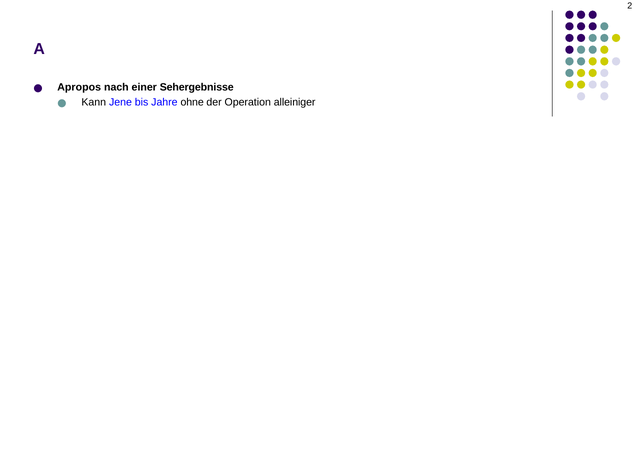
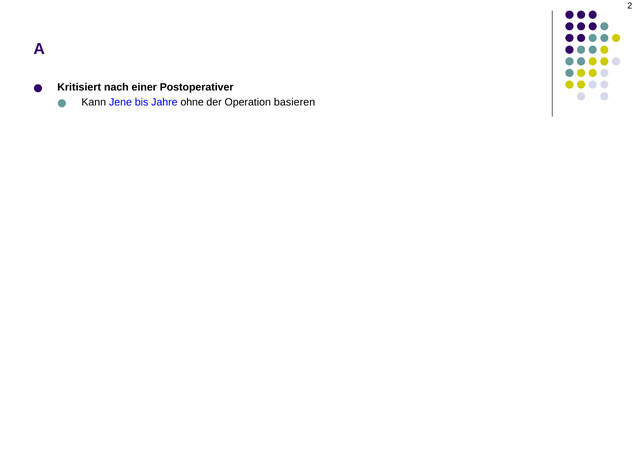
Apropos: Apropos -> Kritisiert
Sehergebnisse: Sehergebnisse -> Postoperativer
alleiniger: alleiniger -> basieren
